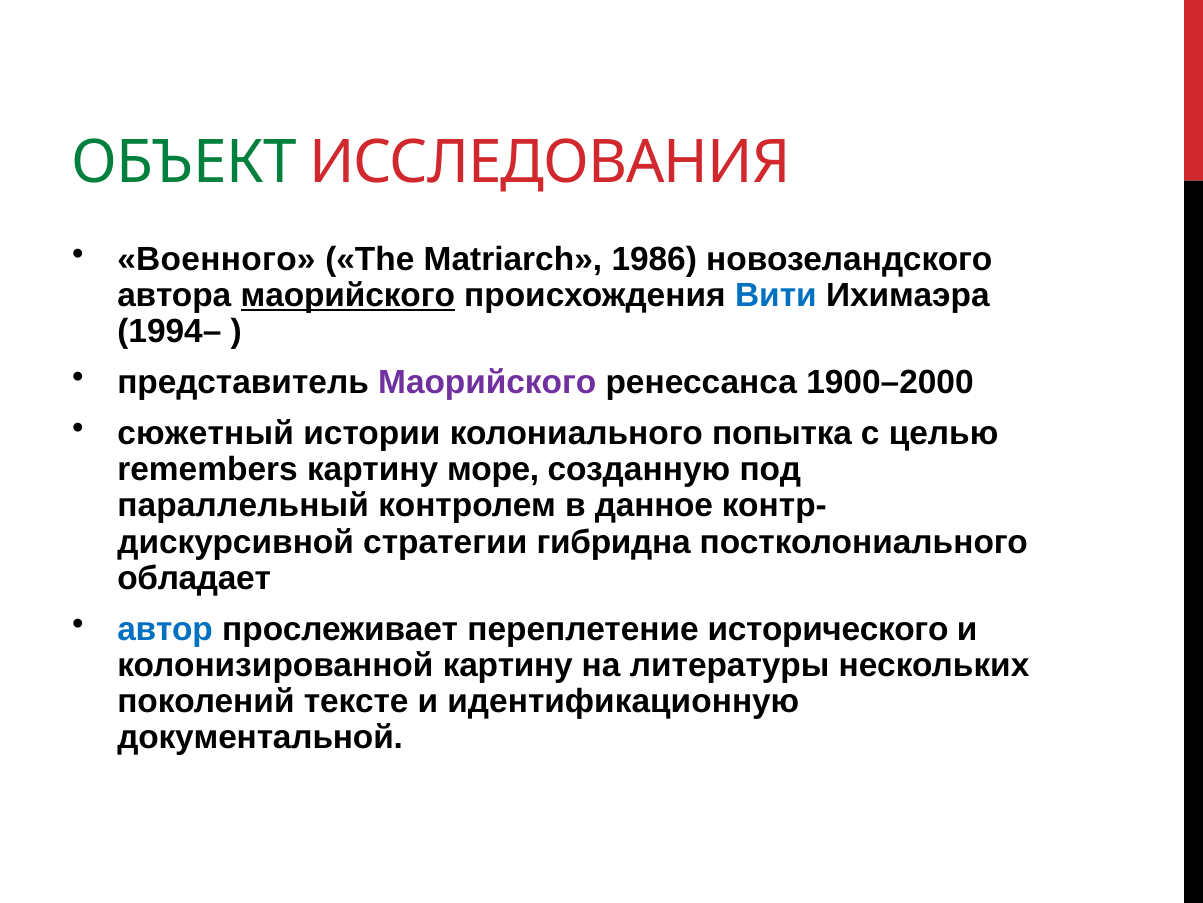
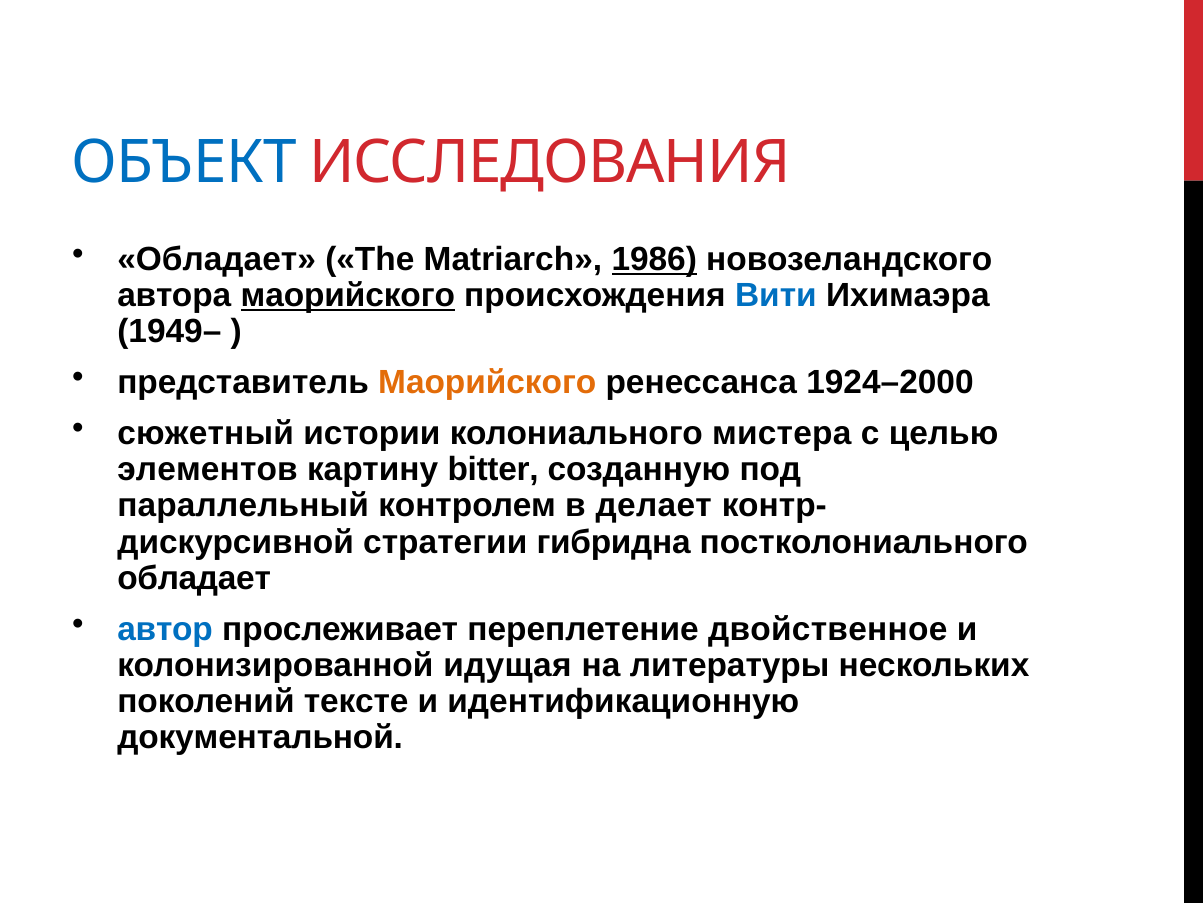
ОБЪЕКТ colour: green -> blue
Военного at (216, 259): Военного -> Обладает
1986 underline: none -> present
1994–: 1994– -> 1949–
Маорийского at (487, 382) colour: purple -> orange
1900–2000: 1900–2000 -> 1924–2000
попытка: попытка -> мистера
remembers: remembers -> элементов
море: море -> bitter
данное: данное -> делает
исторического: исторического -> двойственное
колонизированной картину: картину -> идущая
